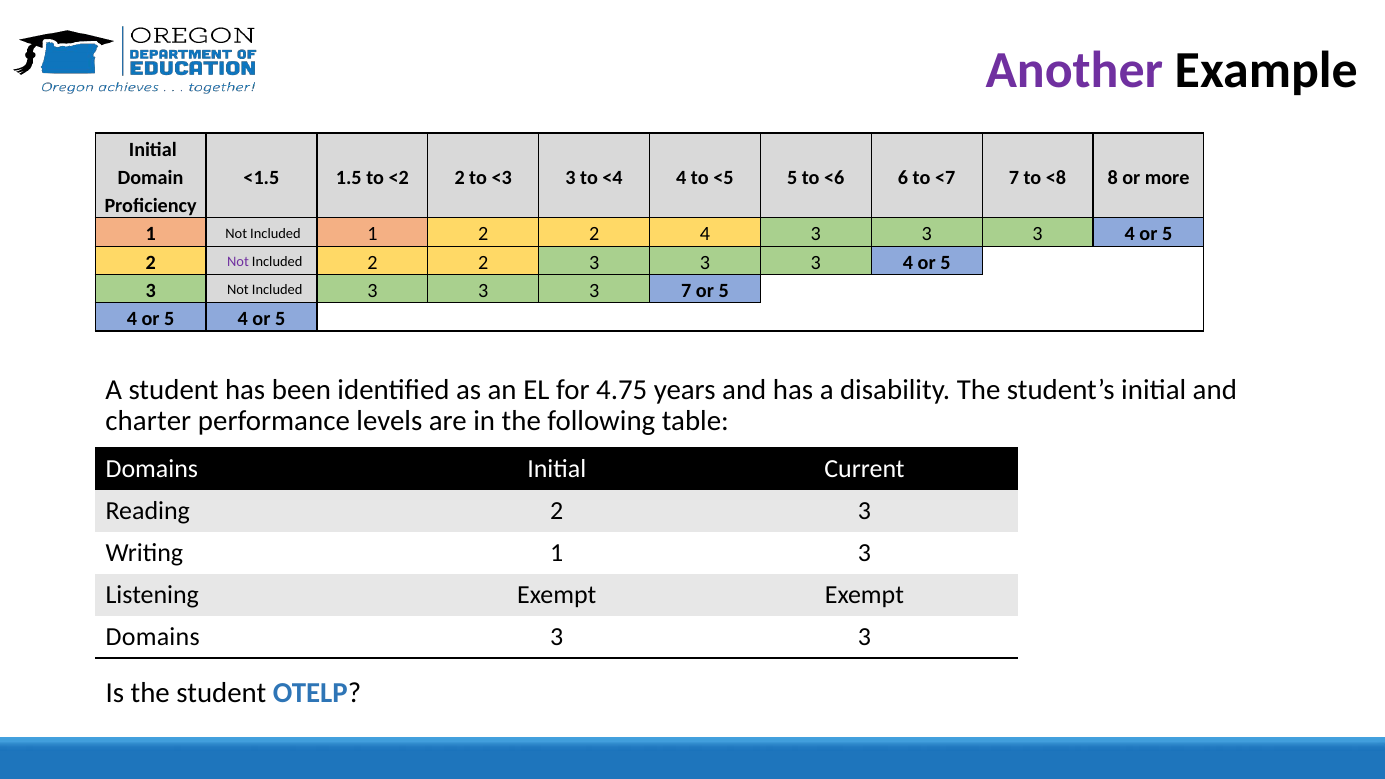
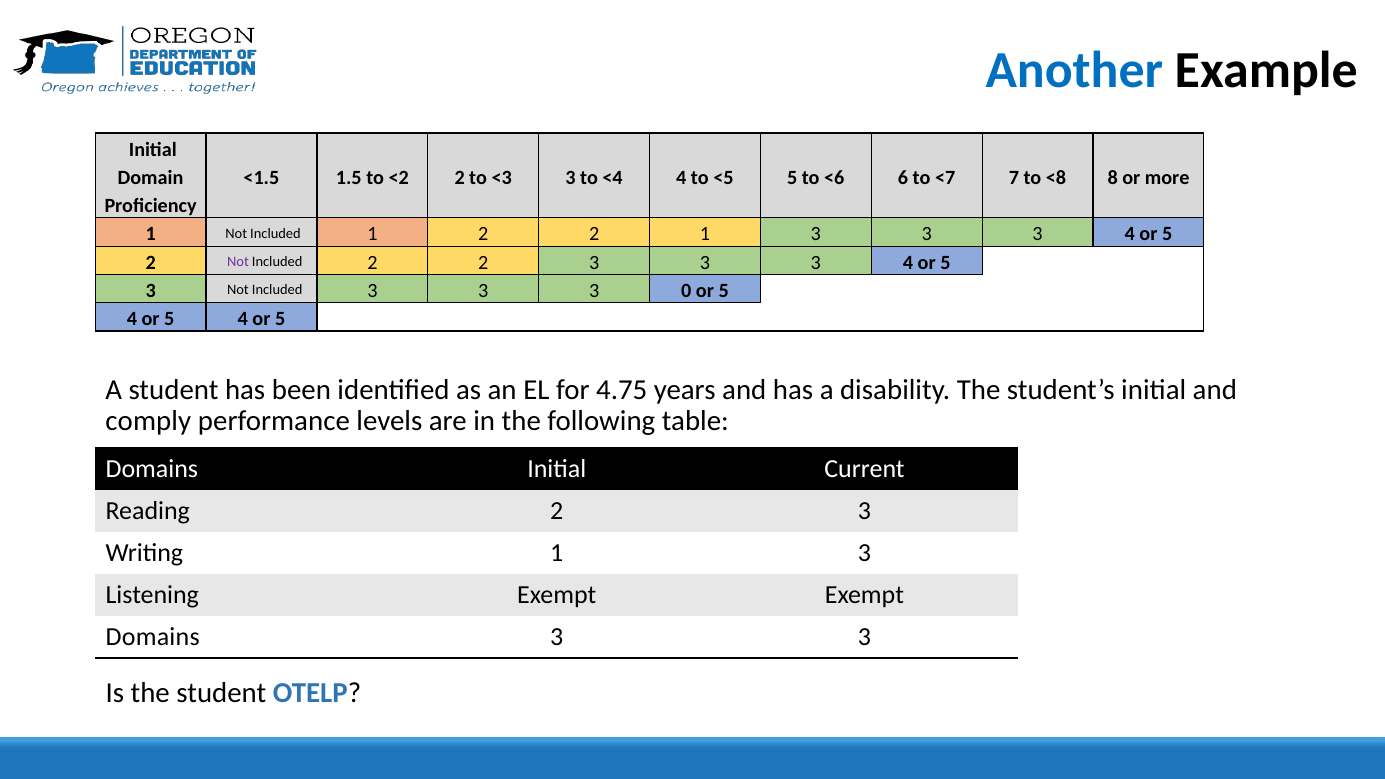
Another colour: purple -> blue
2 4: 4 -> 1
3 7: 7 -> 0
charter: charter -> comply
